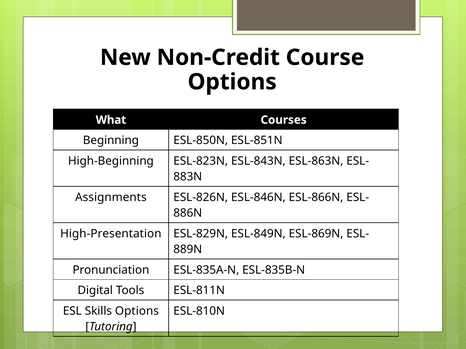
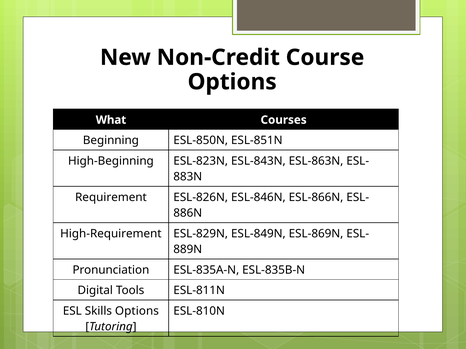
Assignments: Assignments -> Requirement
High-Presentation: High-Presentation -> High-Requirement
